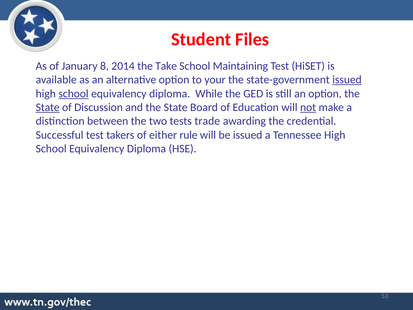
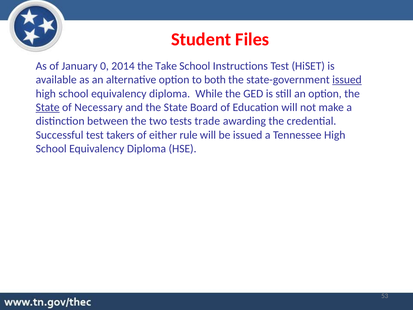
8: 8 -> 0
Maintaining: Maintaining -> Instructions
your: your -> both
school at (73, 94) underline: present -> none
Discussion: Discussion -> Necessary
not underline: present -> none
